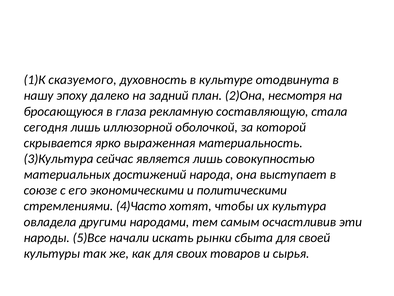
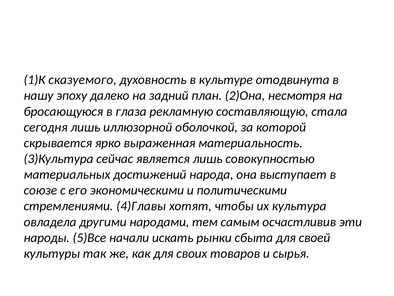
4)Часто: 4)Часто -> 4)Главы
